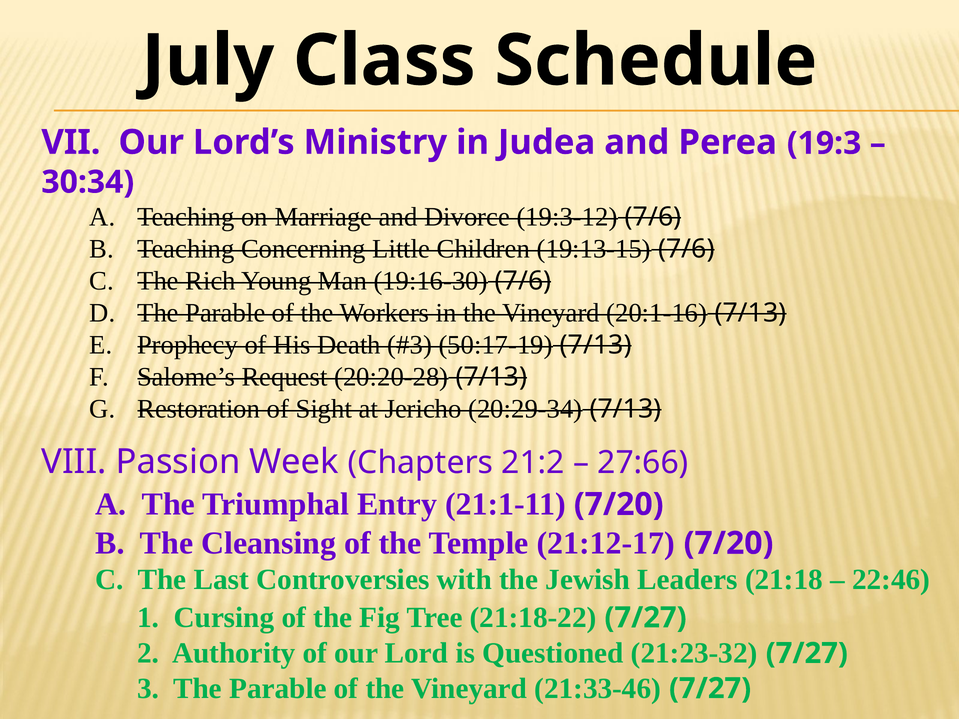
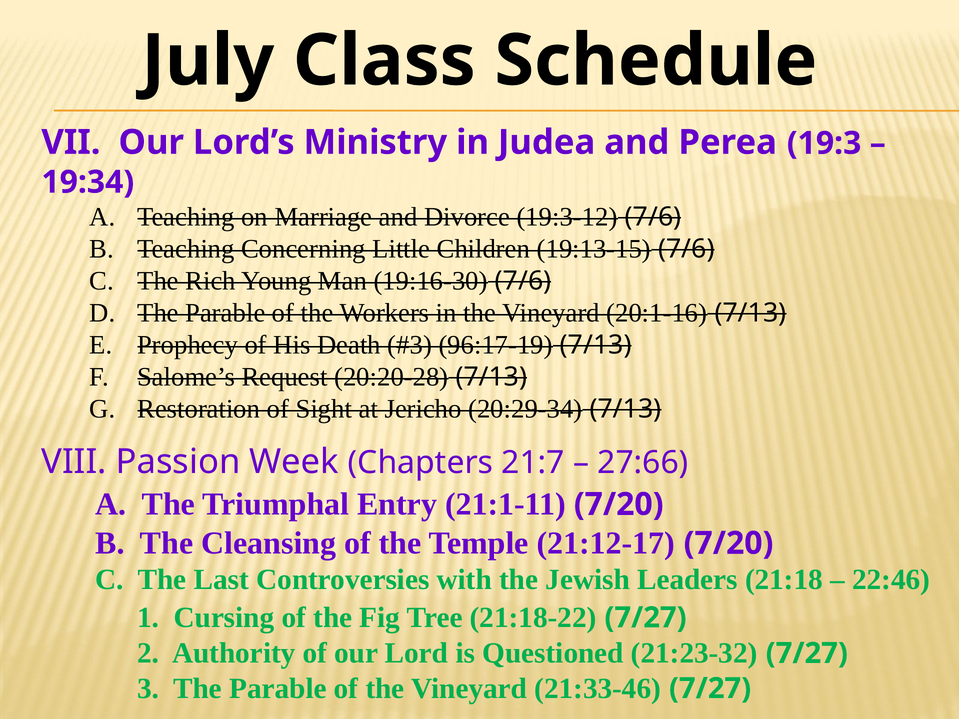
30:34: 30:34 -> 19:34
50:17-19: 50:17-19 -> 96:17-19
21:2: 21:2 -> 21:7
